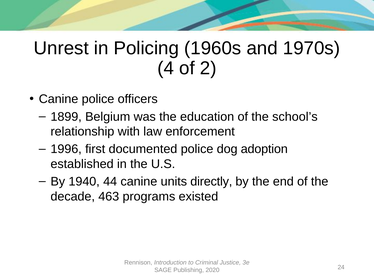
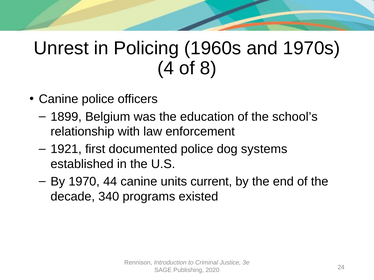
2: 2 -> 8
1996: 1996 -> 1921
adoption: adoption -> systems
1940: 1940 -> 1970
directly: directly -> current
463: 463 -> 340
